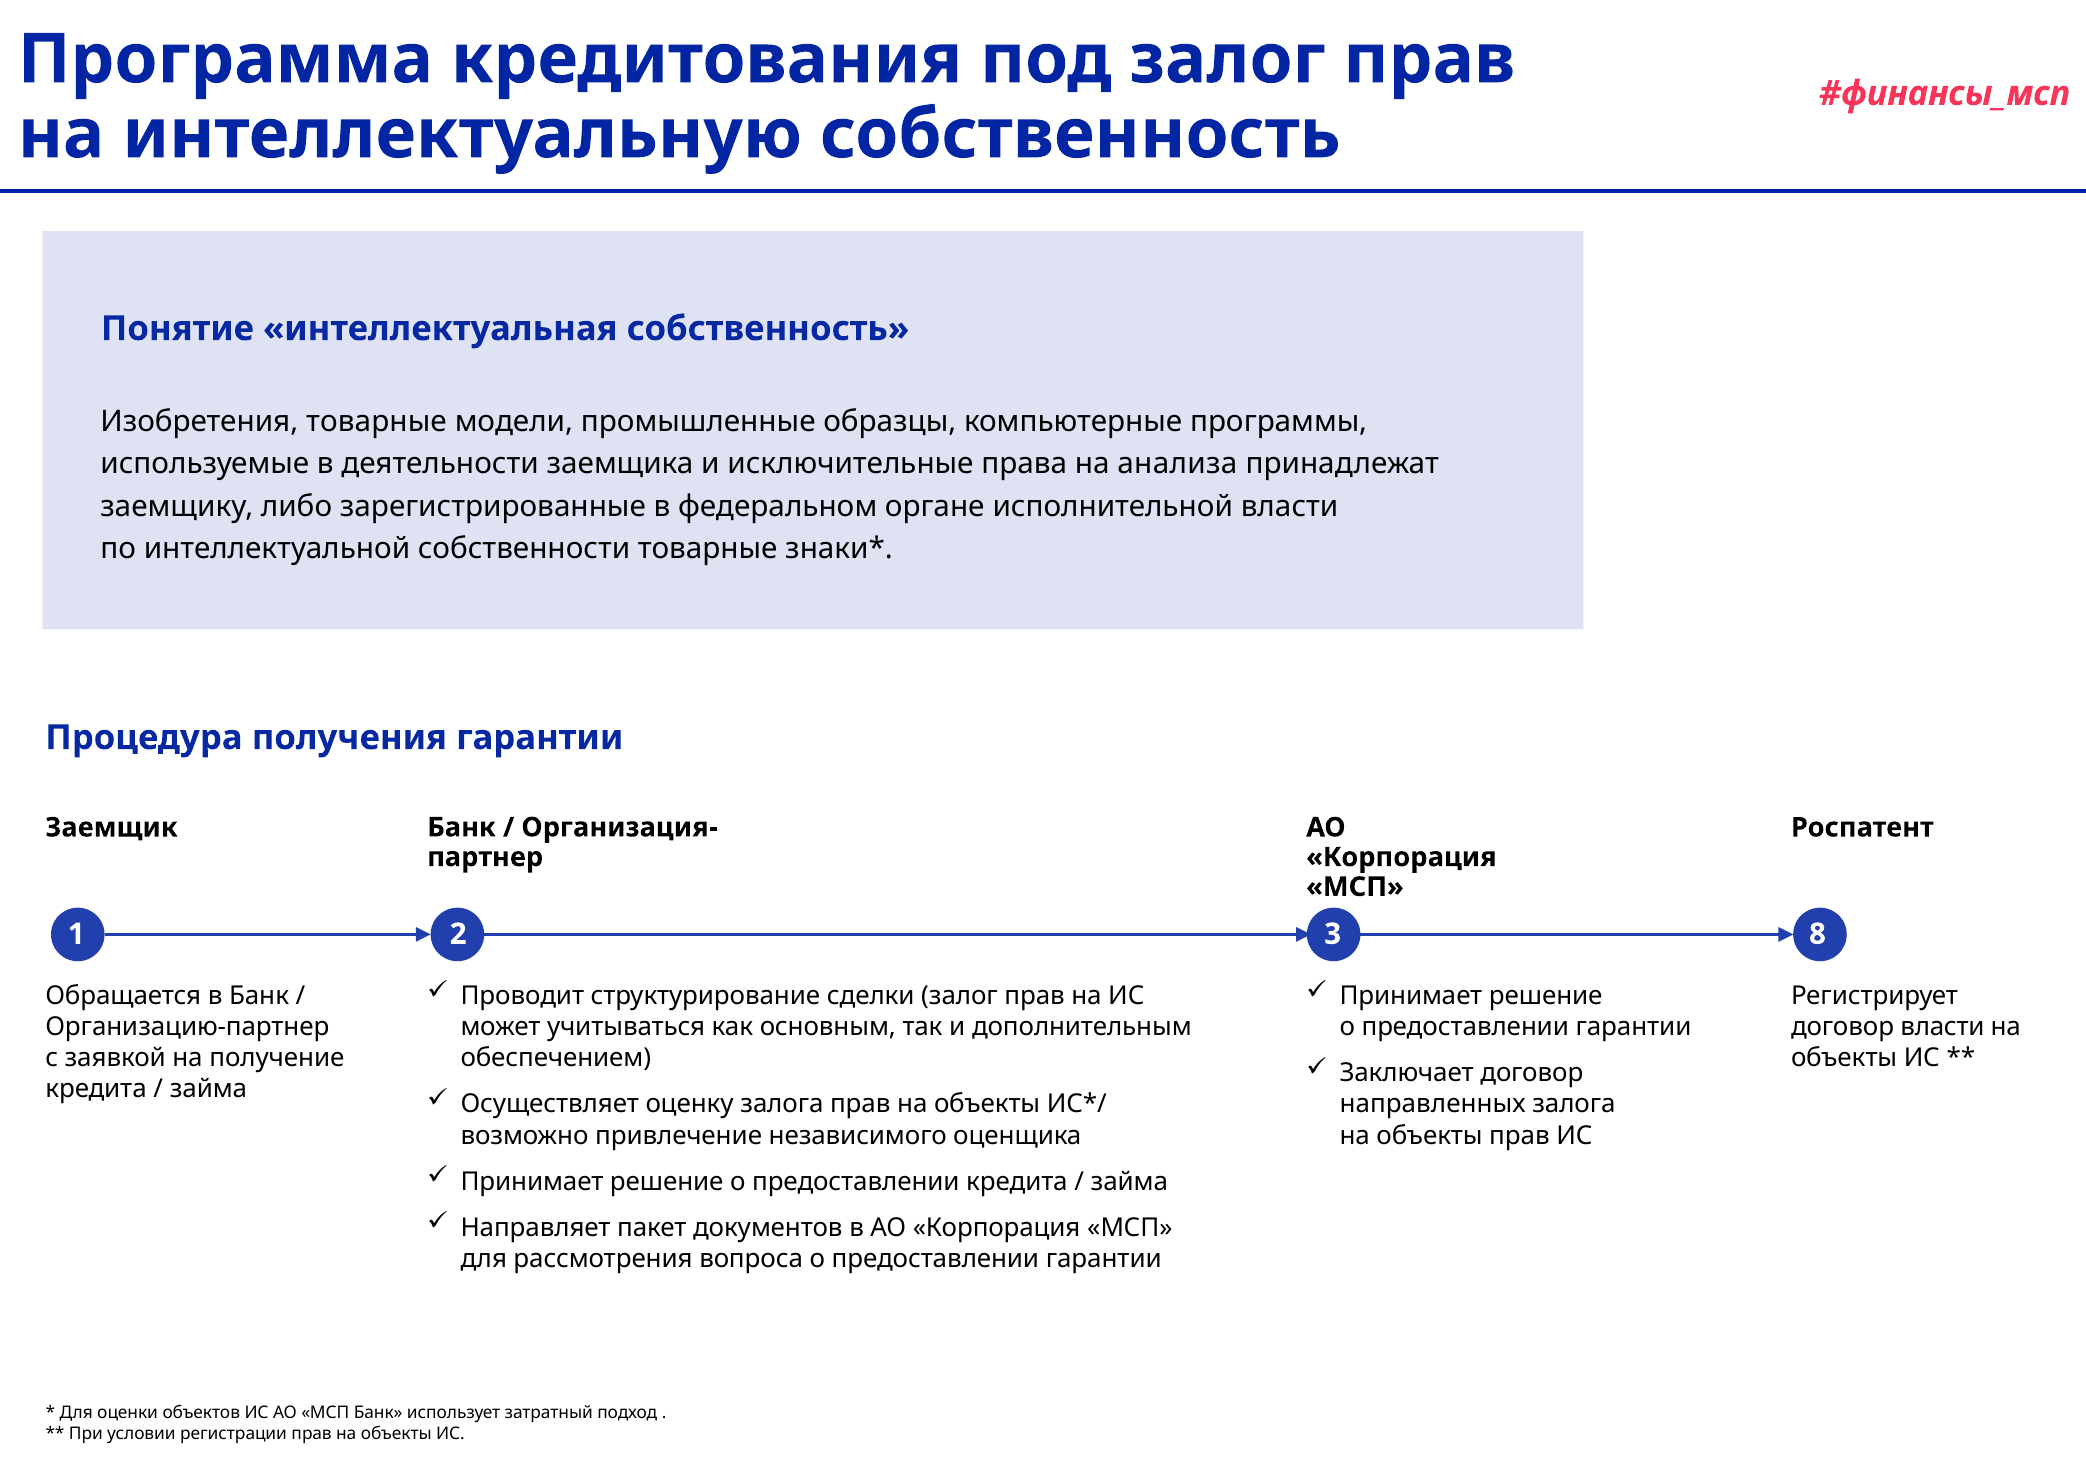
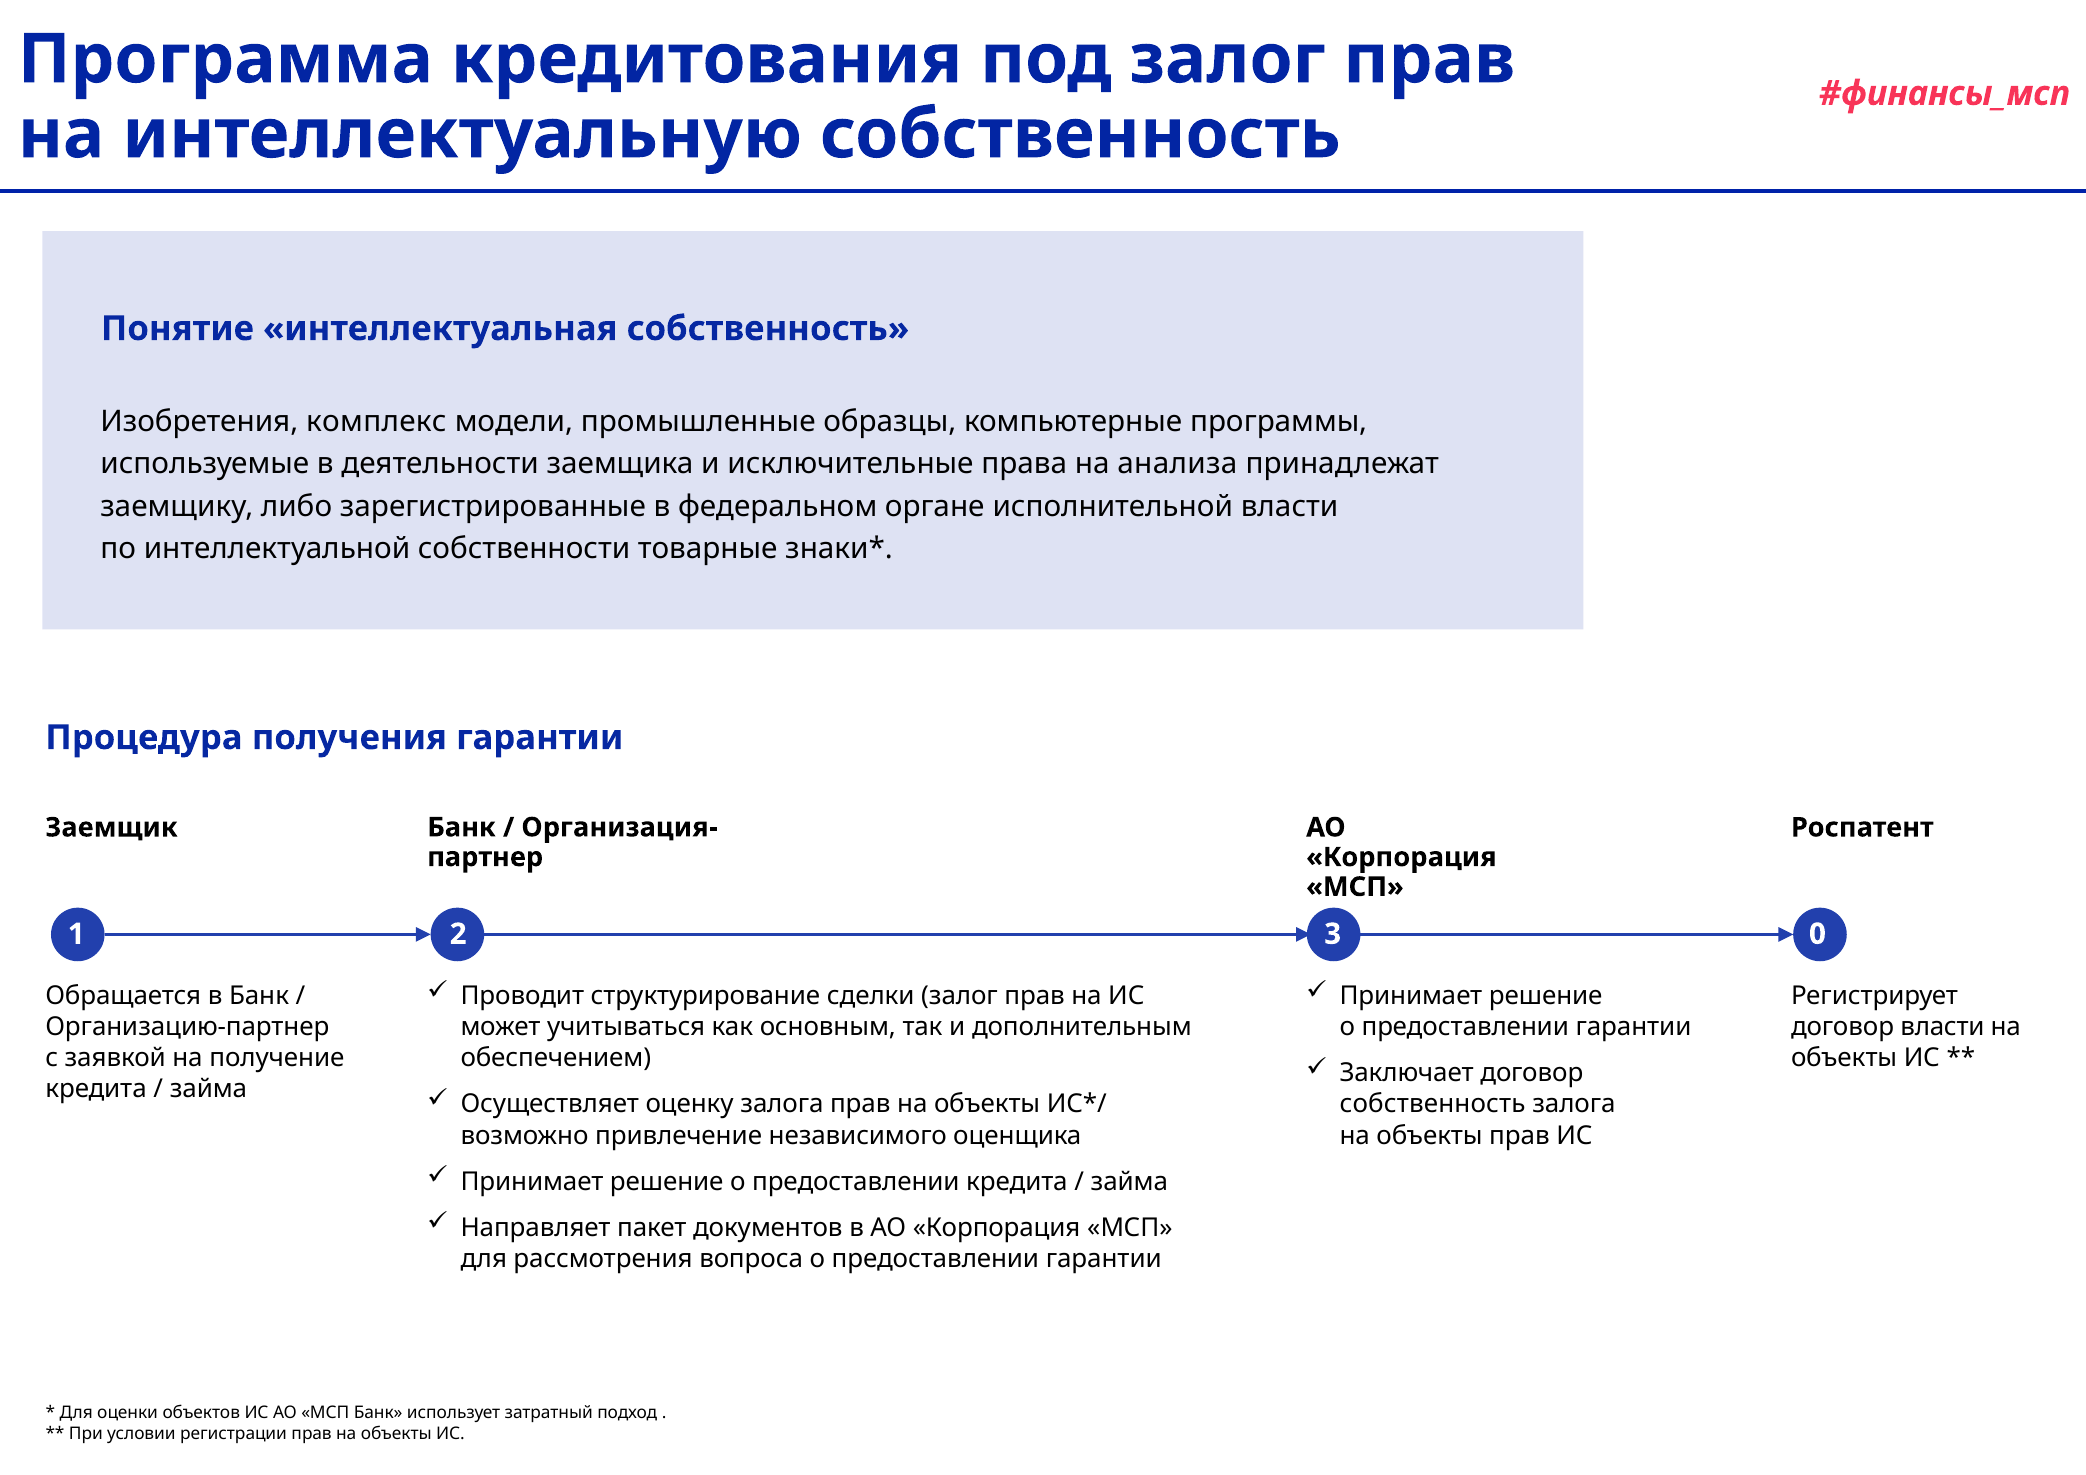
Изобретения товарные: товарные -> комплекс
8: 8 -> 0
направленных at (1433, 1104): направленных -> собственность
